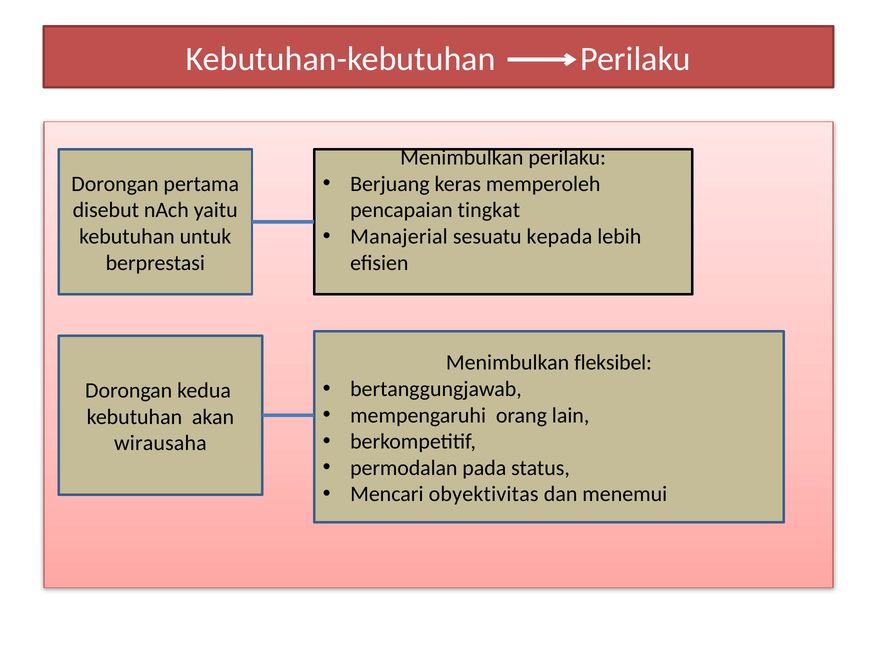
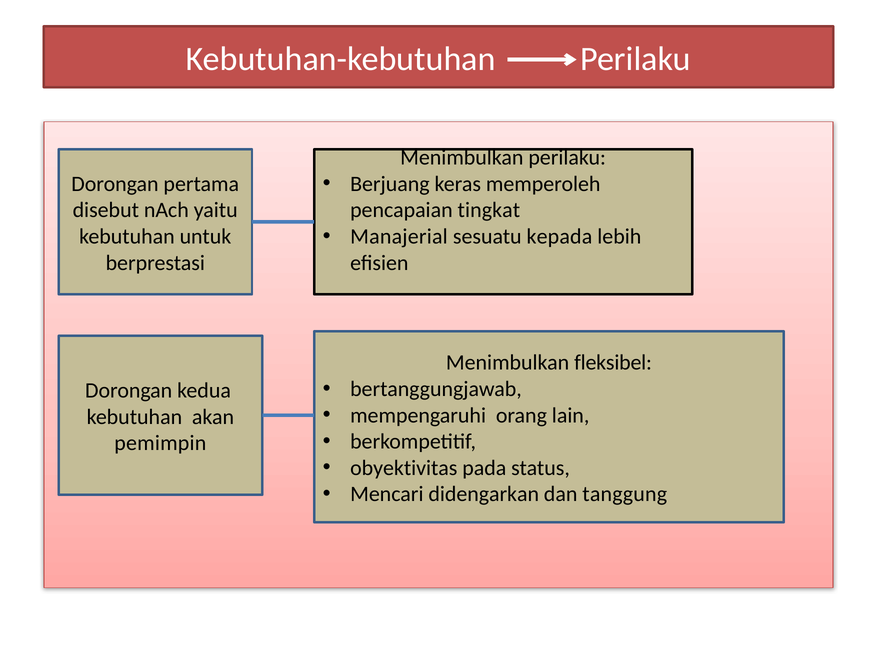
wirausaha: wirausaha -> pemimpin
permodalan: permodalan -> obyektivitas
obyektivitas: obyektivitas -> didengarkan
menemui: menemui -> tanggung
